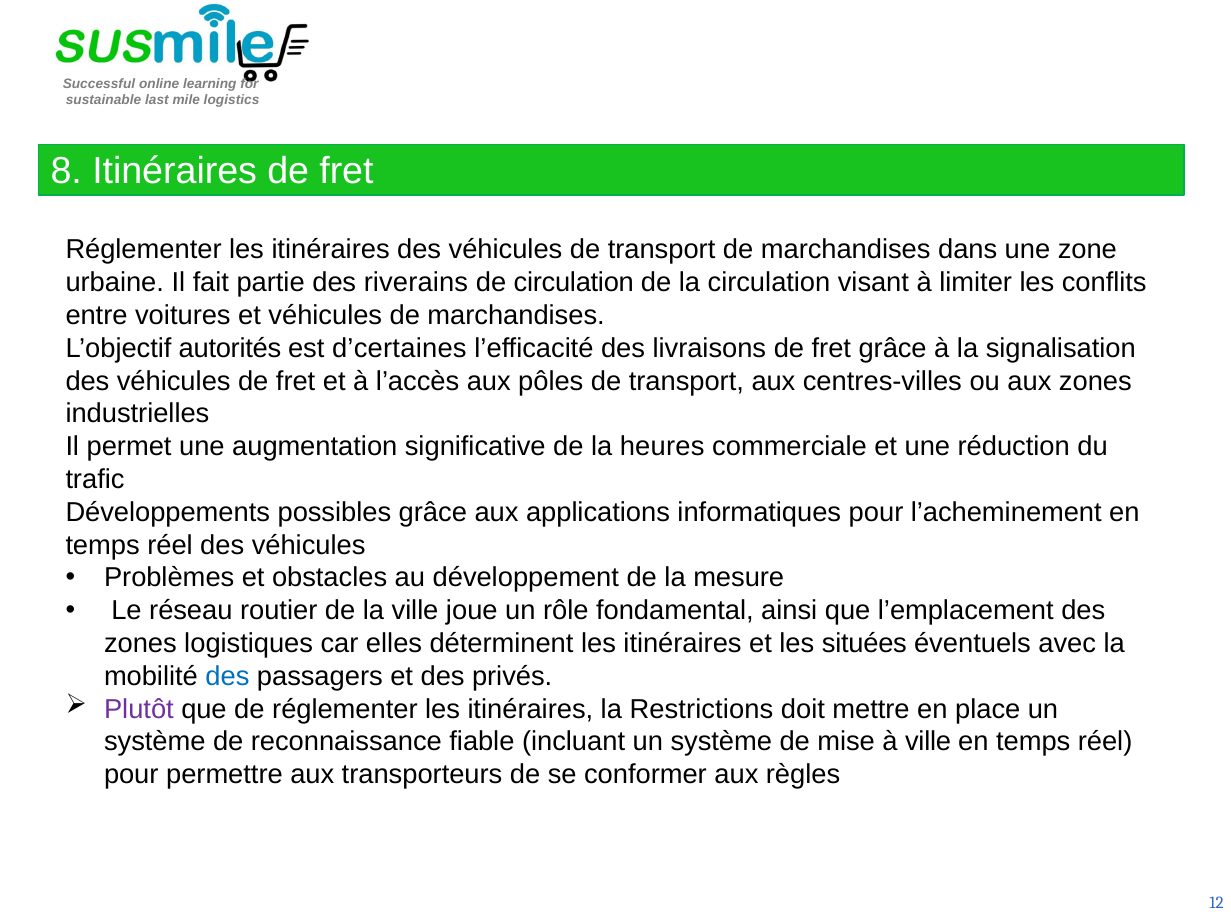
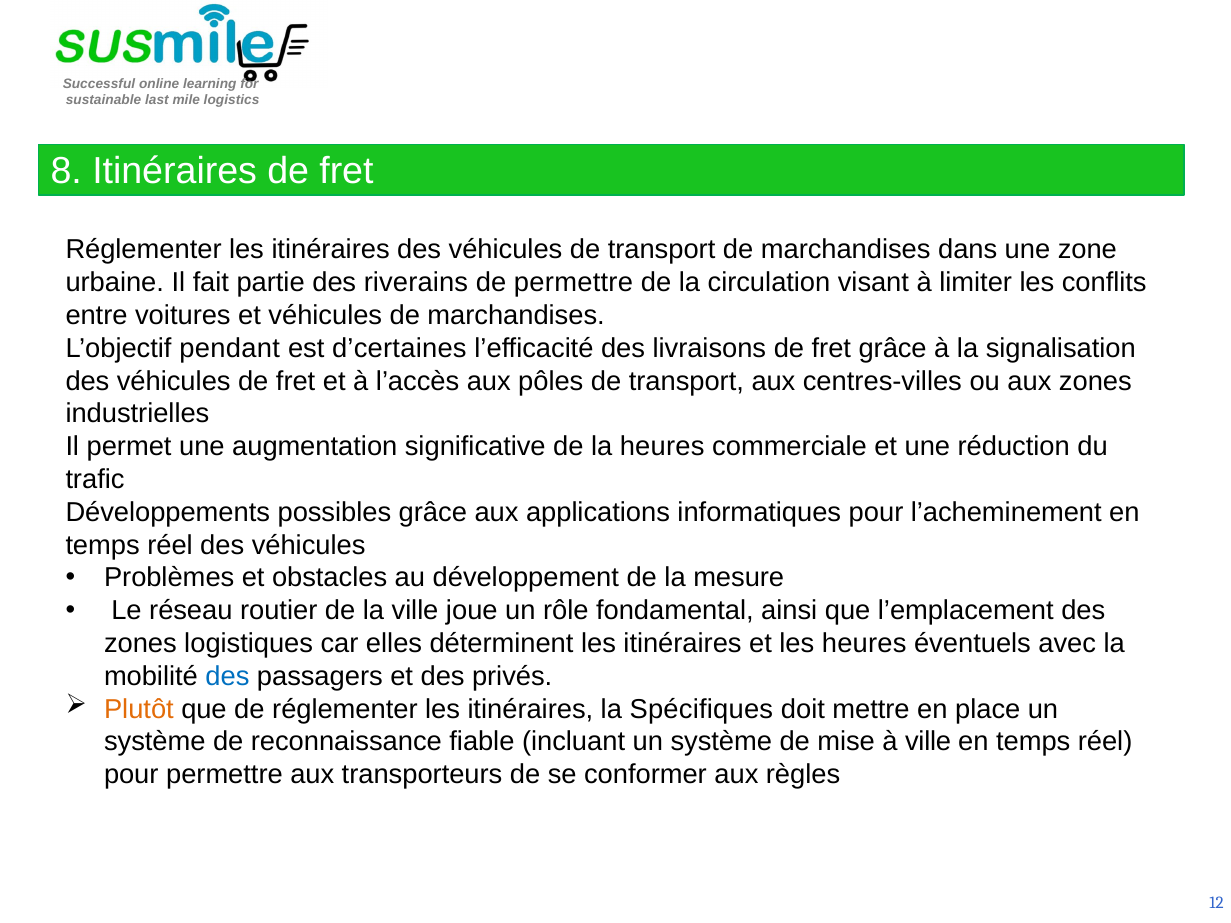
de circulation: circulation -> permettre
autorités: autorités -> pendant
les situées: situées -> heures
Plutôt colour: purple -> orange
Restrictions: Restrictions -> Spécifiques
